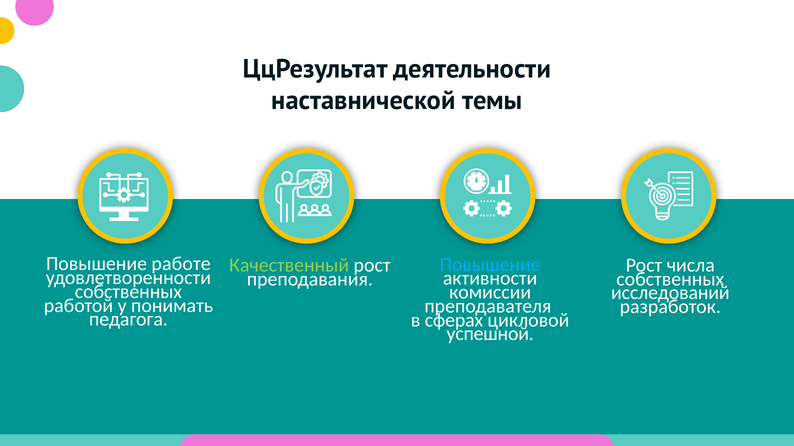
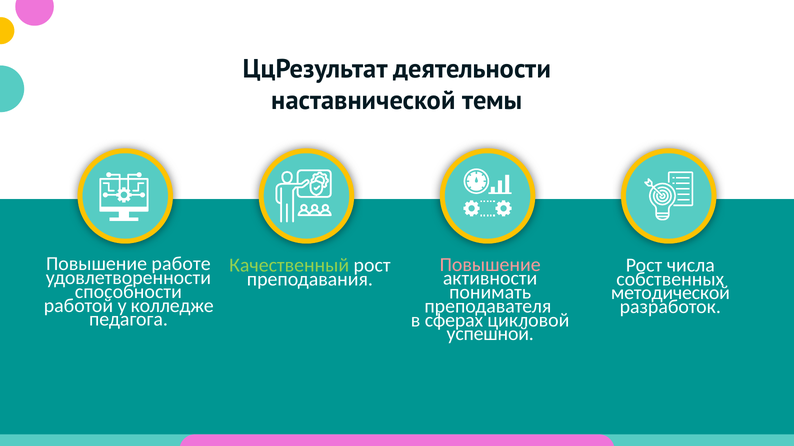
Повышение at (490, 265) colour: light blue -> pink
собственных at (128, 292): собственных -> способности
комиссии: комиссии -> понимать
исследований: исследований -> методической
понимать: понимать -> колледже
